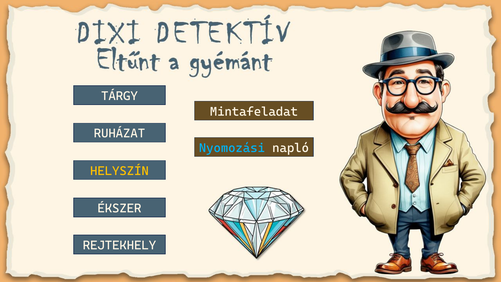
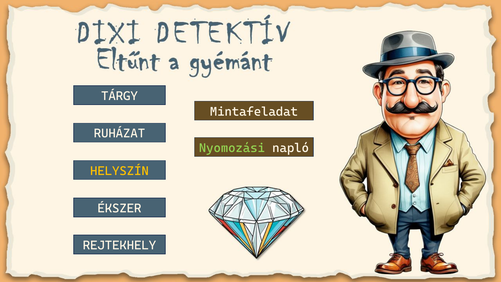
Nyomozási colour: light blue -> light green
